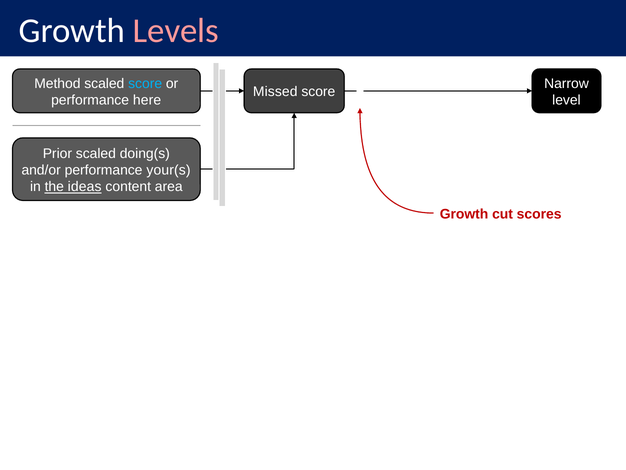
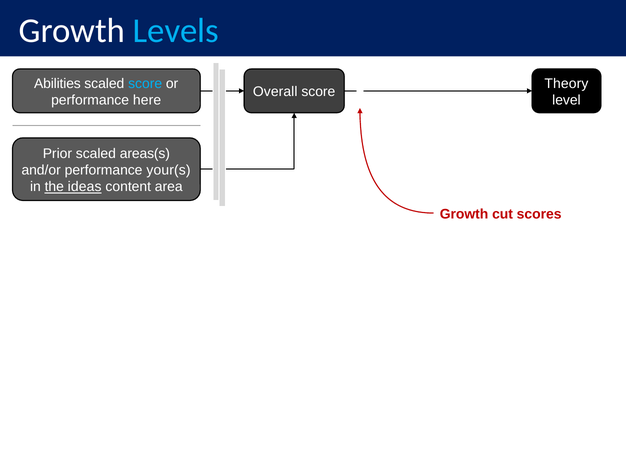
Levels colour: pink -> light blue
Method: Method -> Abilities
Narrow: Narrow -> Theory
Missed: Missed -> Overall
doing(s: doing(s -> areas(s
